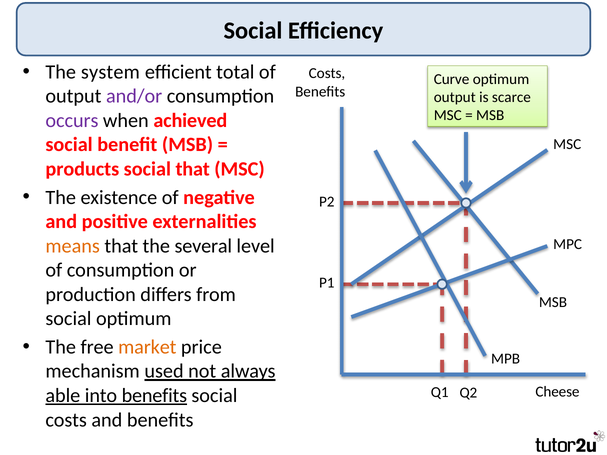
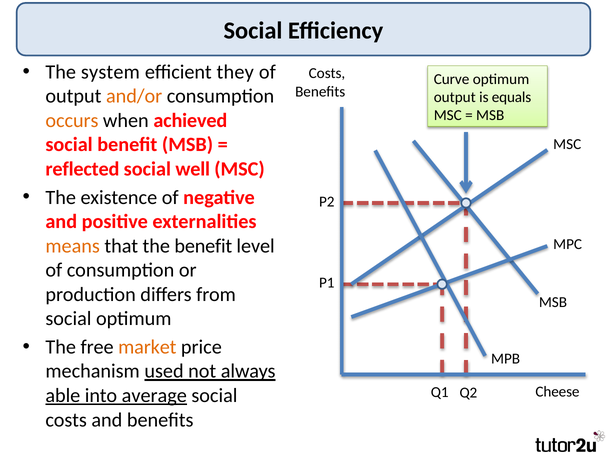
total: total -> they
and/or colour: purple -> orange
scarce: scarce -> equals
occurs colour: purple -> orange
products: products -> reflected
social that: that -> well
the several: several -> benefit
into benefits: benefits -> average
